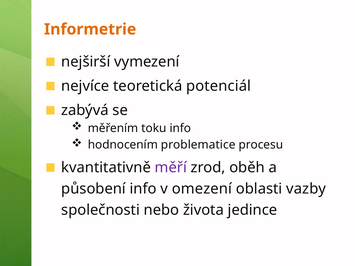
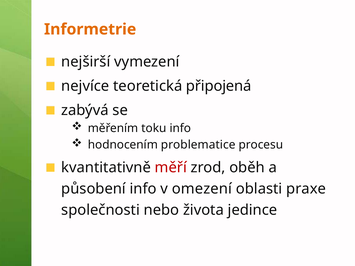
potenciál: potenciál -> připojená
měří colour: purple -> red
vazby: vazby -> praxe
